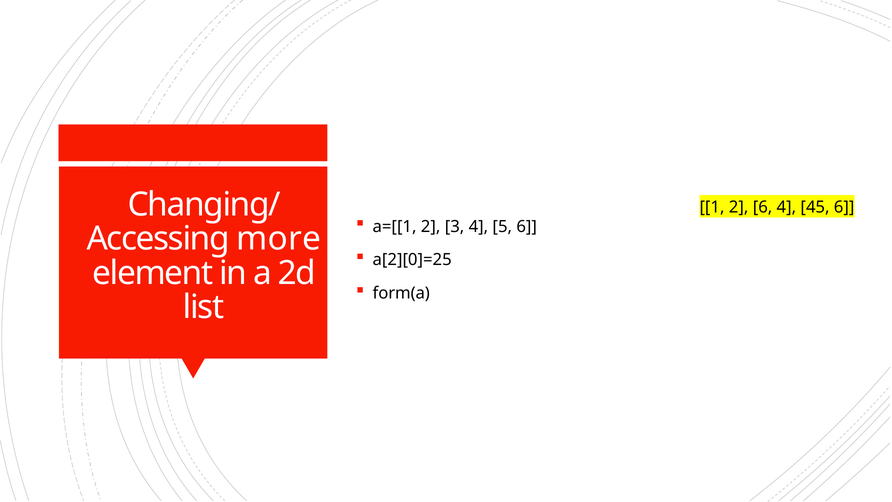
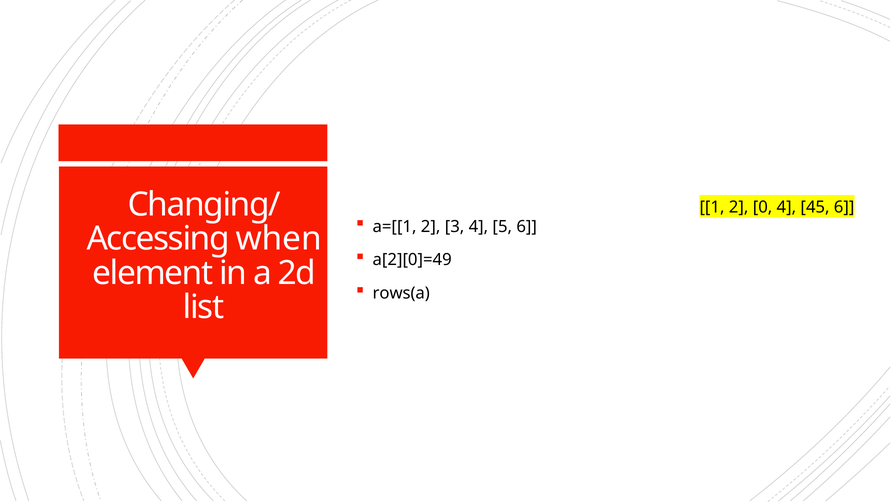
2 6: 6 -> 0
more: more -> when
a[2][0]=25: a[2][0]=25 -> a[2][0]=49
form(a: form(a -> rows(a
